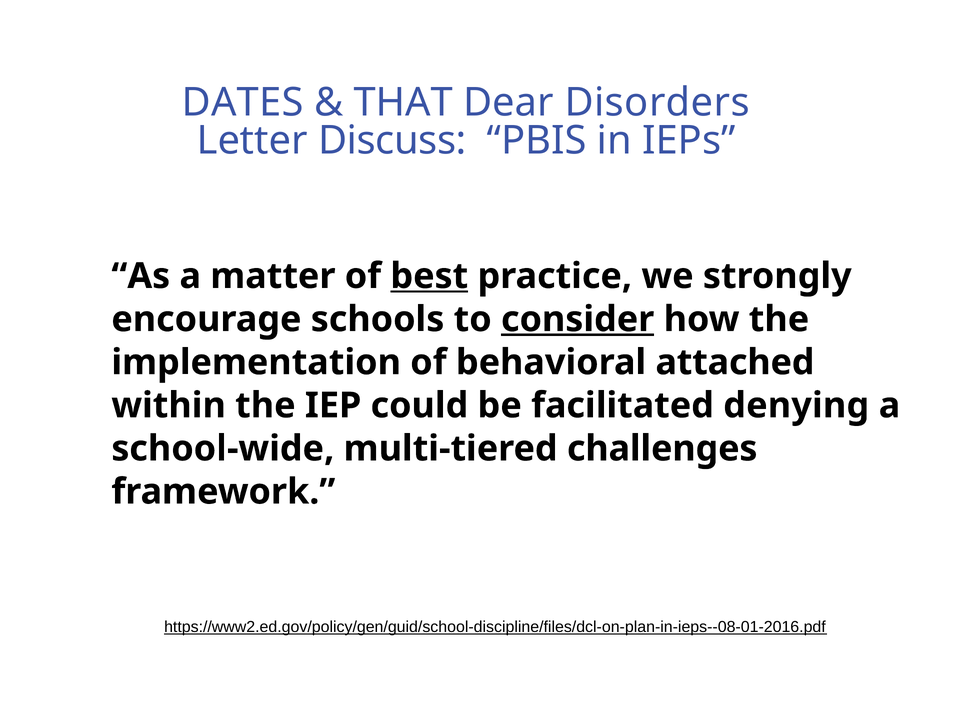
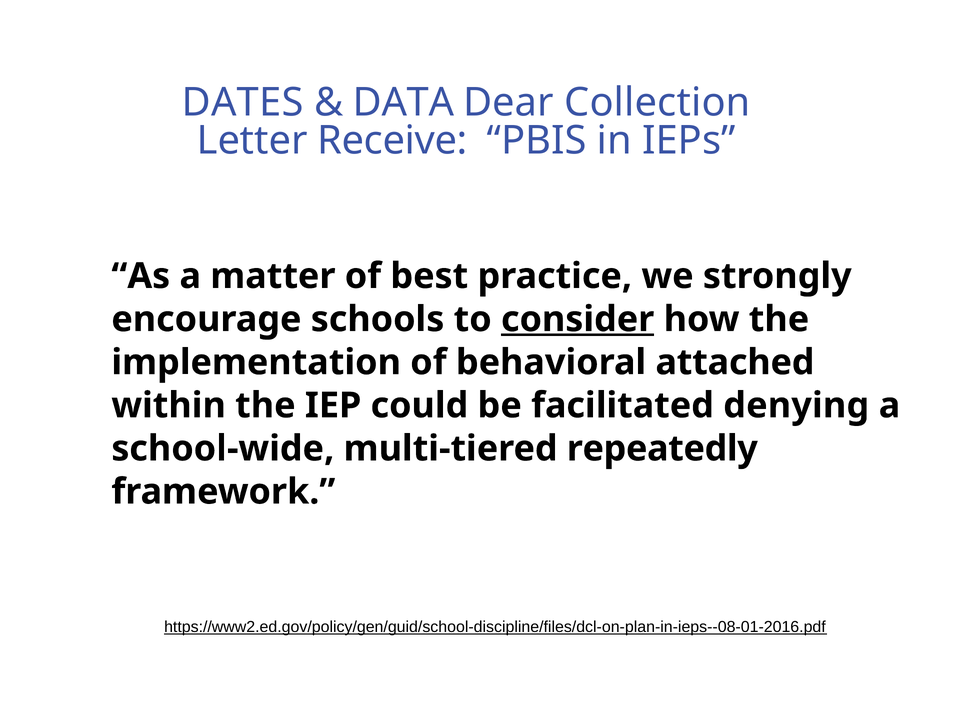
THAT: THAT -> DATA
Disorders: Disorders -> Collection
Discuss: Discuss -> Receive
best underline: present -> none
challenges: challenges -> repeatedly
